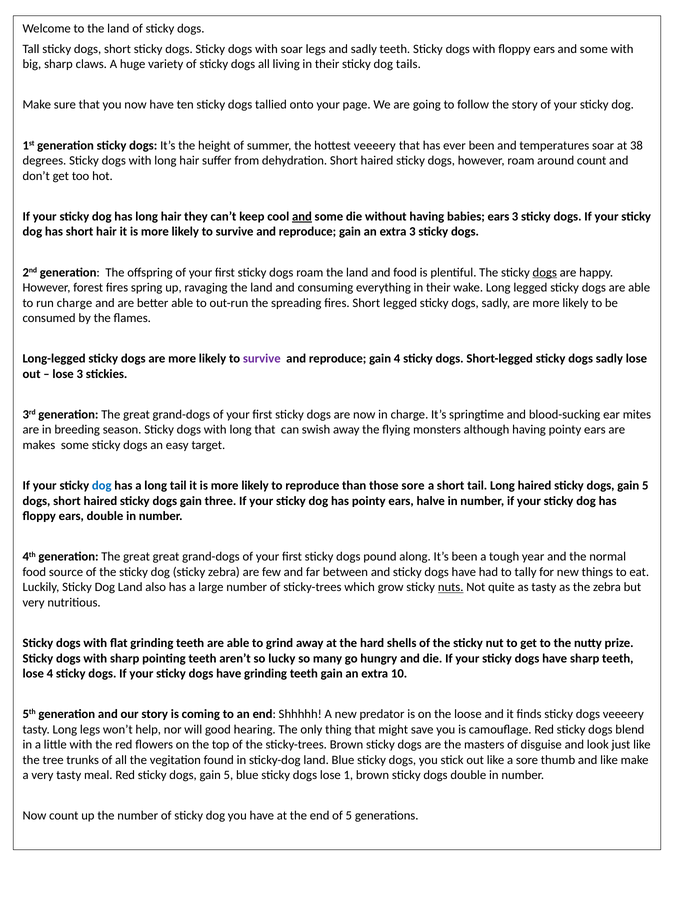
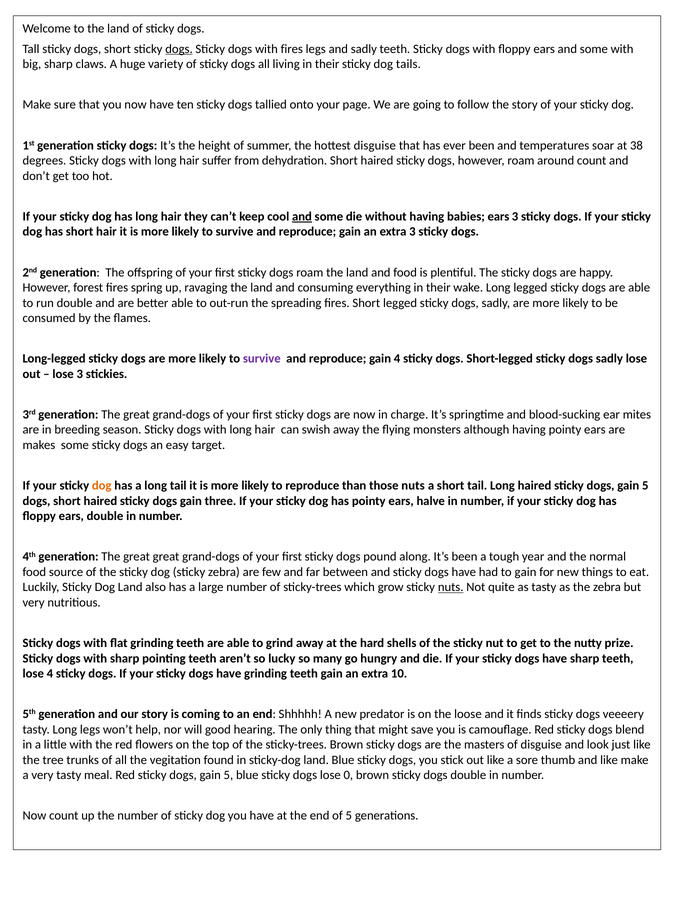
dogs at (179, 49) underline: none -> present
with soar: soar -> fires
hottest veeeery: veeeery -> disguise
dogs at (545, 272) underline: present -> none
run charge: charge -> double
that at (265, 430): that -> hair
dog at (102, 486) colour: blue -> orange
those sore: sore -> nuts
to tally: tally -> gain
1: 1 -> 0
